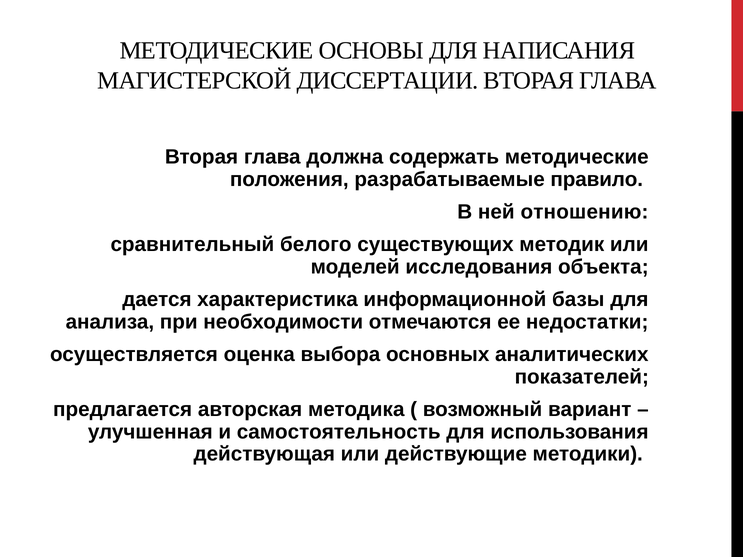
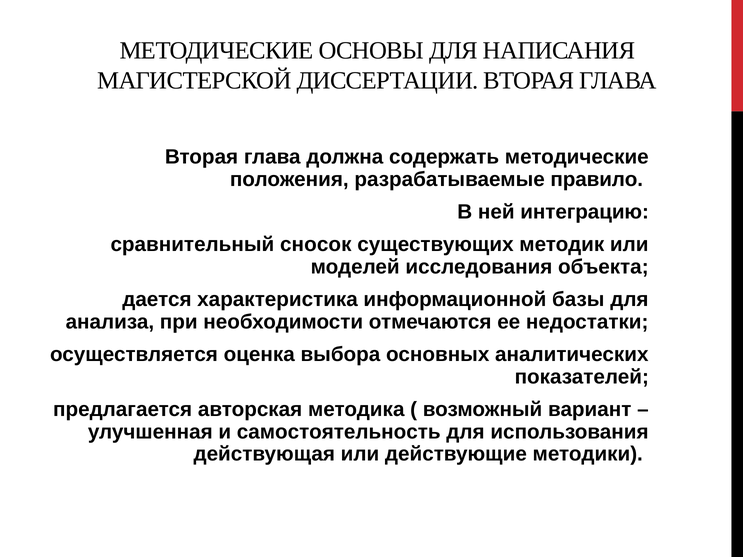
отношению: отношению -> интеграцию
белого: белого -> сносок
